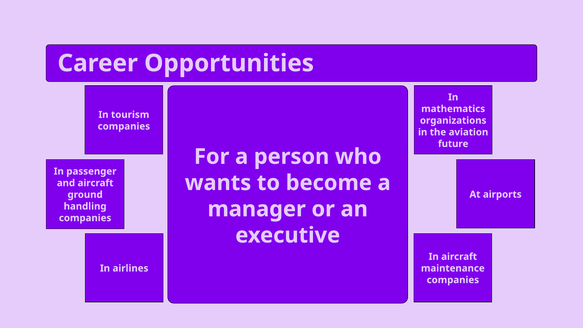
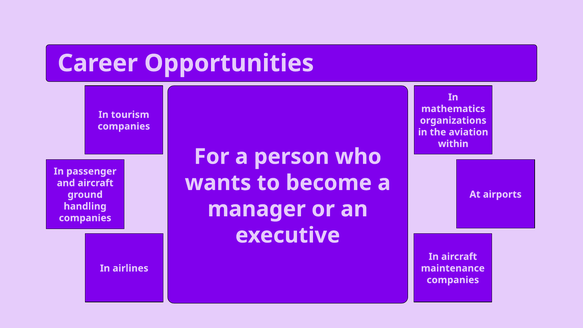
future: future -> within
